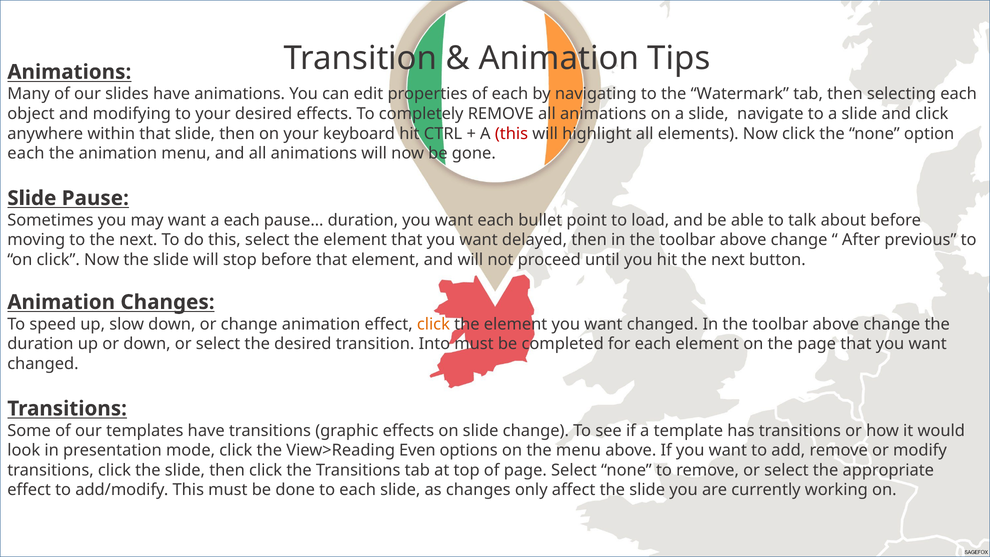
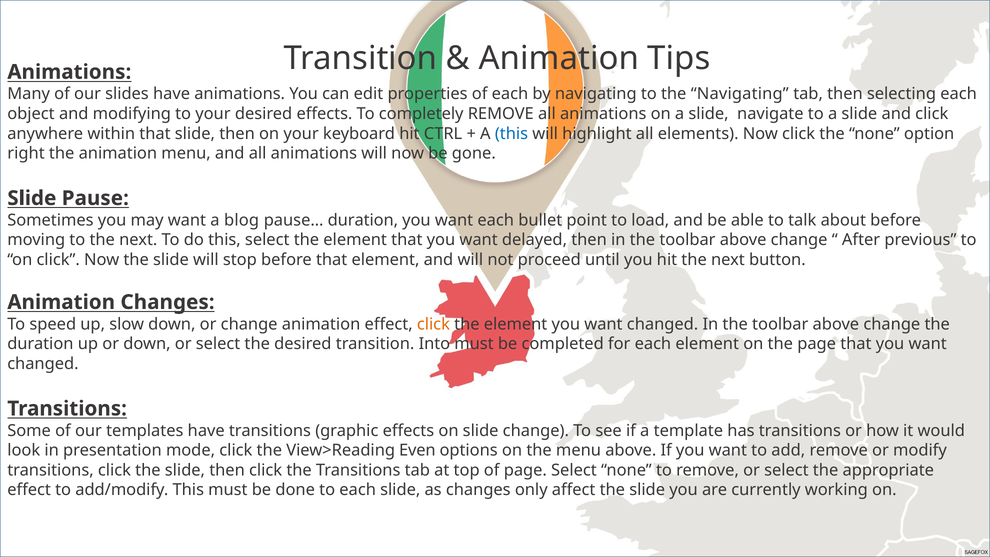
the Watermark: Watermark -> Navigating
this at (511, 134) colour: red -> blue
each at (26, 153): each -> right
a each: each -> blog
